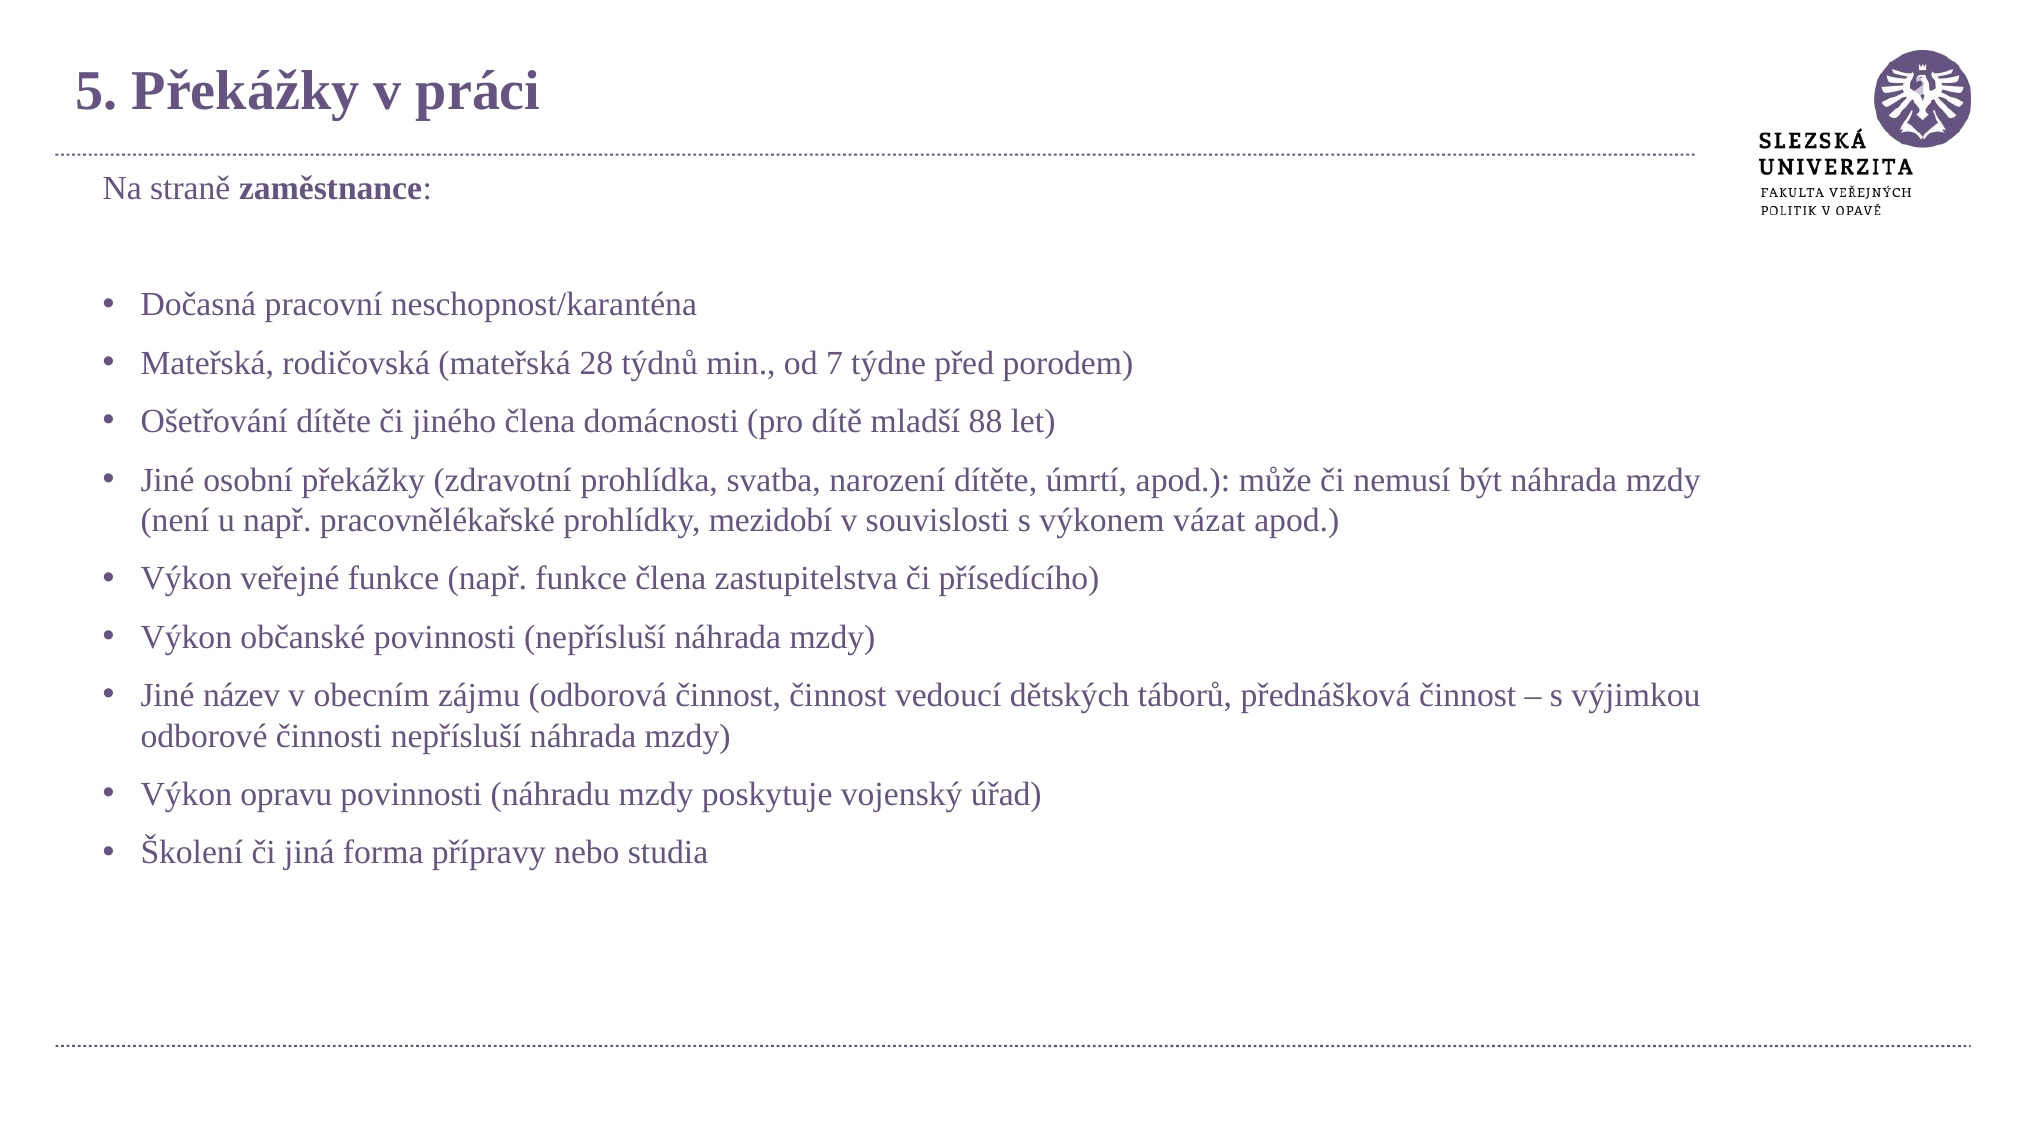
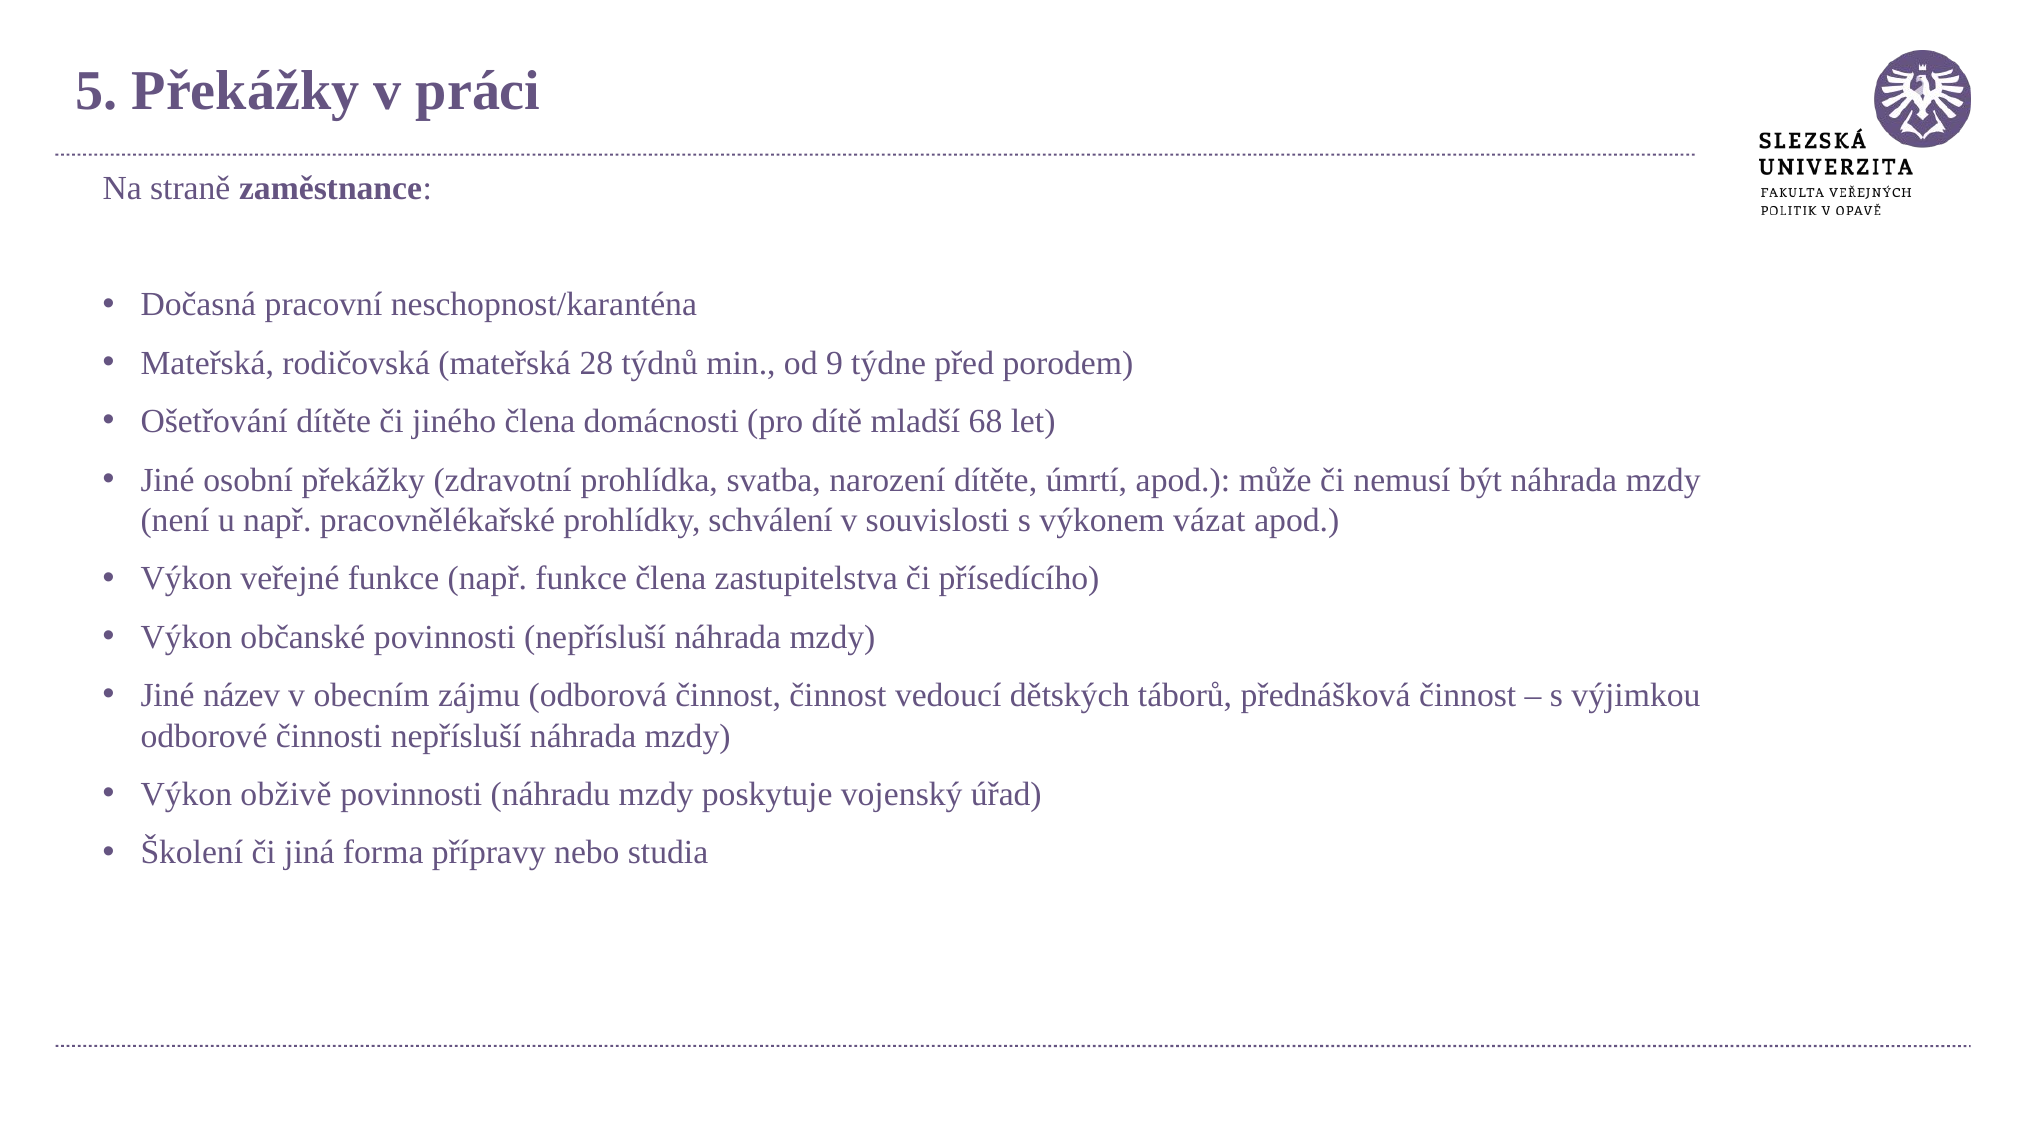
7: 7 -> 9
88: 88 -> 68
mezidobí: mezidobí -> schválení
opravu: opravu -> obživě
